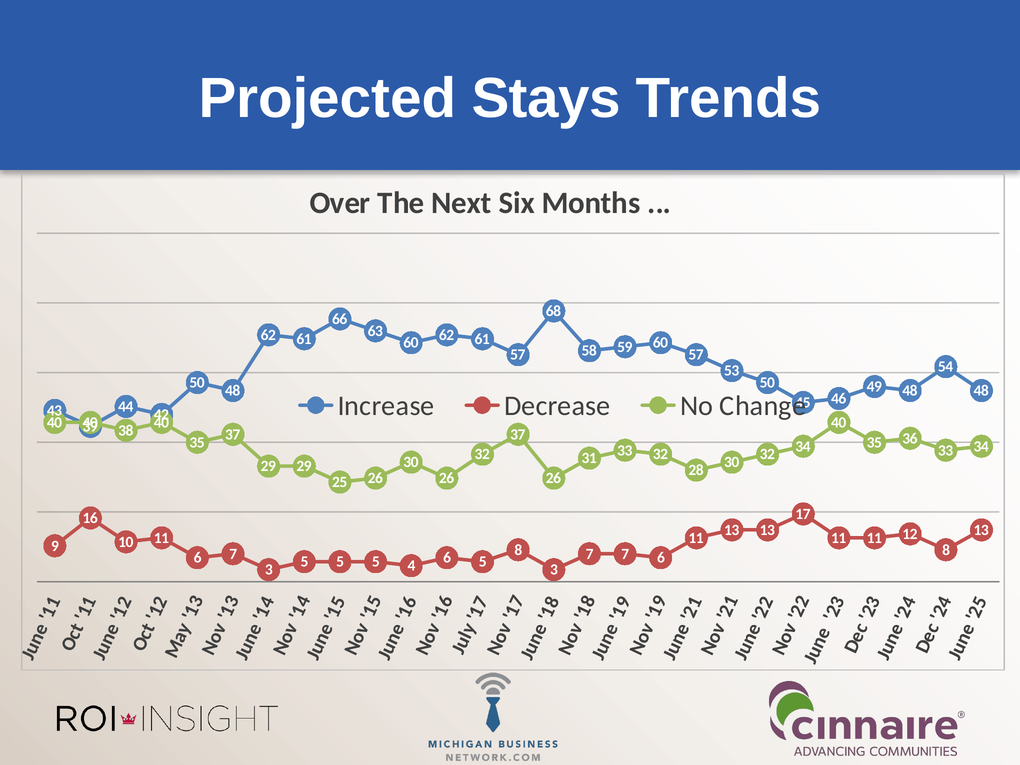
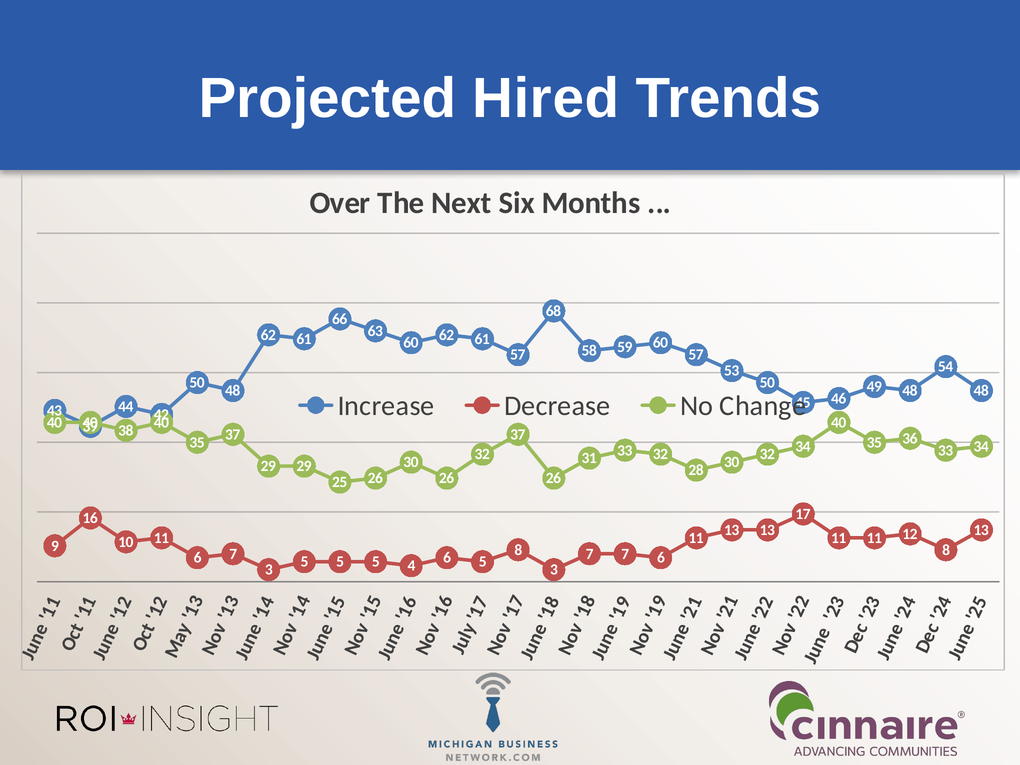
Stays: Stays -> Hired
